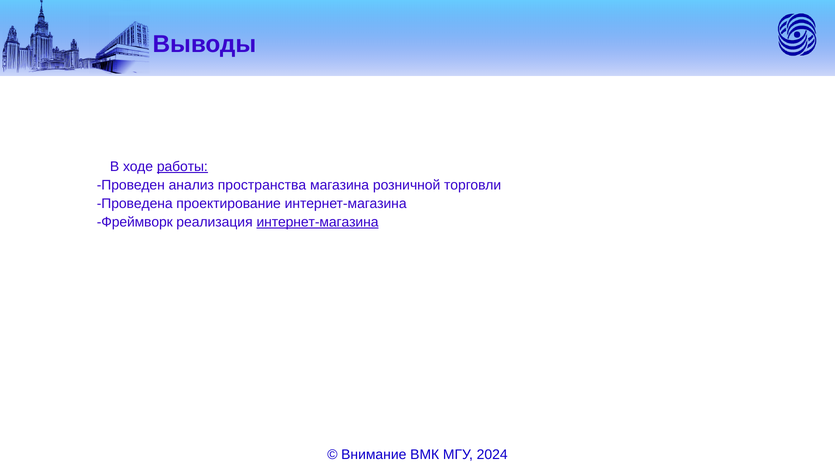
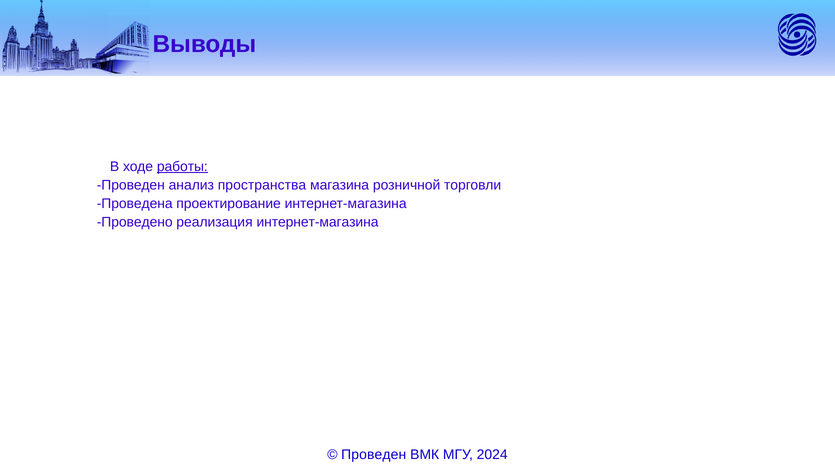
Фреймворк: Фреймворк -> Проведено
интернет-магазина at (317, 222) underline: present -> none
Внимание at (374, 454): Внимание -> Проведен
